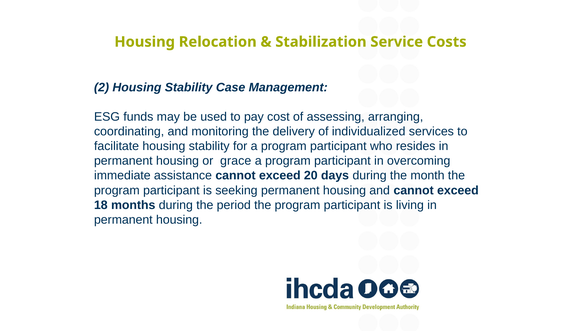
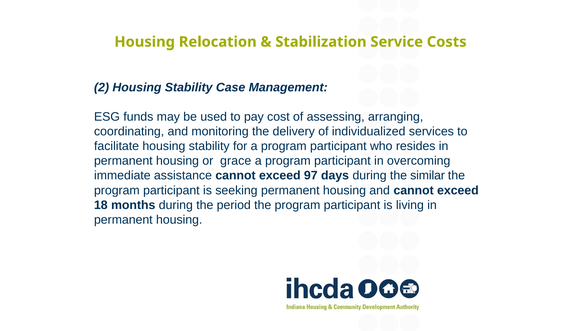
20: 20 -> 97
month: month -> similar
